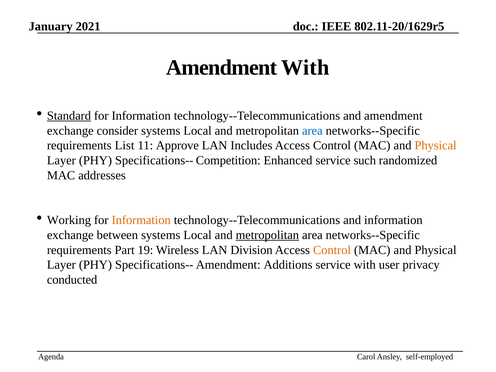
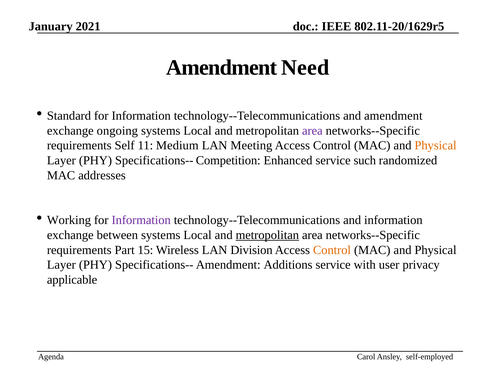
Amendment With: With -> Need
Standard underline: present -> none
consider: consider -> ongoing
area at (312, 131) colour: blue -> purple
List: List -> Self
Approve: Approve -> Medium
Includes: Includes -> Meeting
Information at (141, 220) colour: orange -> purple
19: 19 -> 15
conducted: conducted -> applicable
